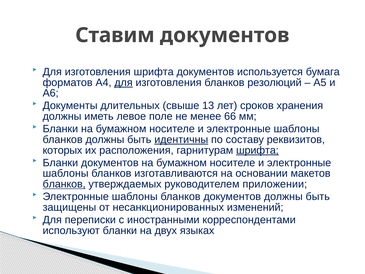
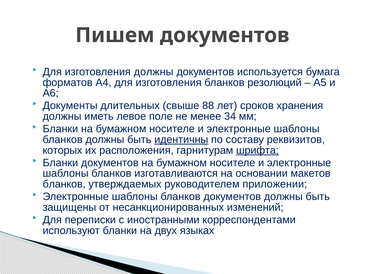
Ставим: Ставим -> Пишем
изготовления шрифта: шрифта -> должны
для at (124, 82) underline: present -> none
13: 13 -> 88
66: 66 -> 34
бланков at (64, 184) underline: present -> none
